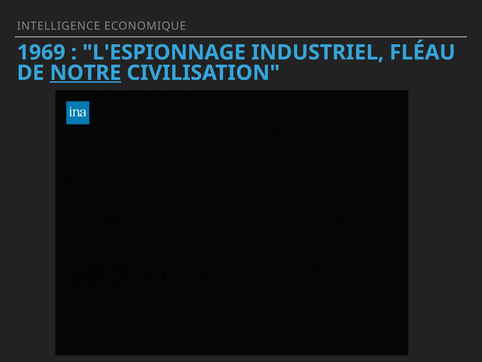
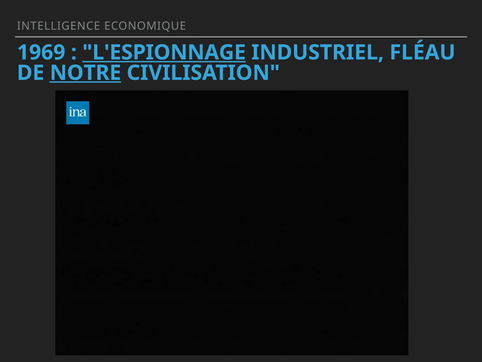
L'ESPIONNAGE underline: none -> present
